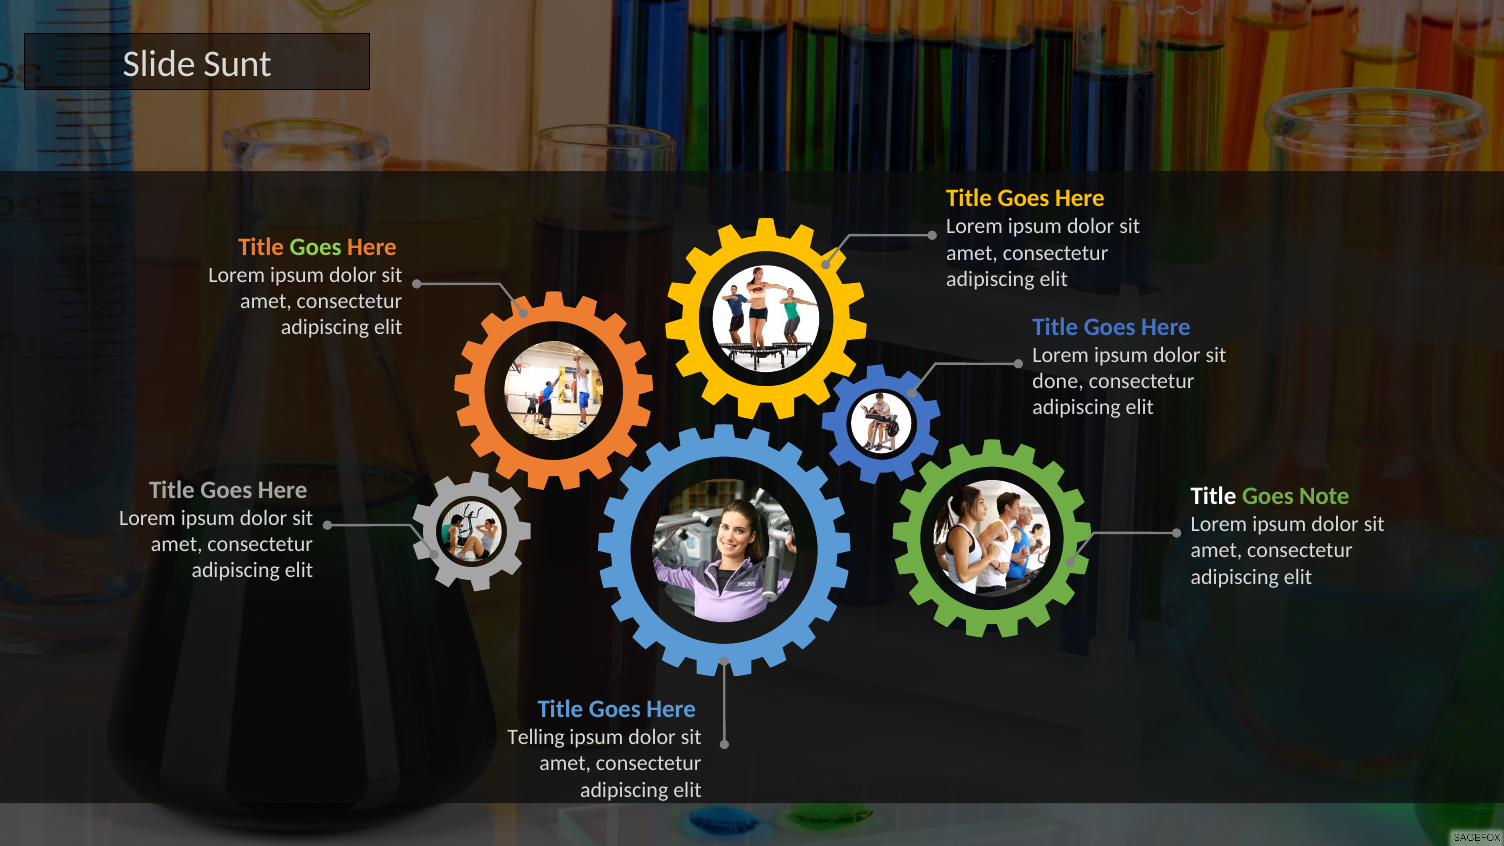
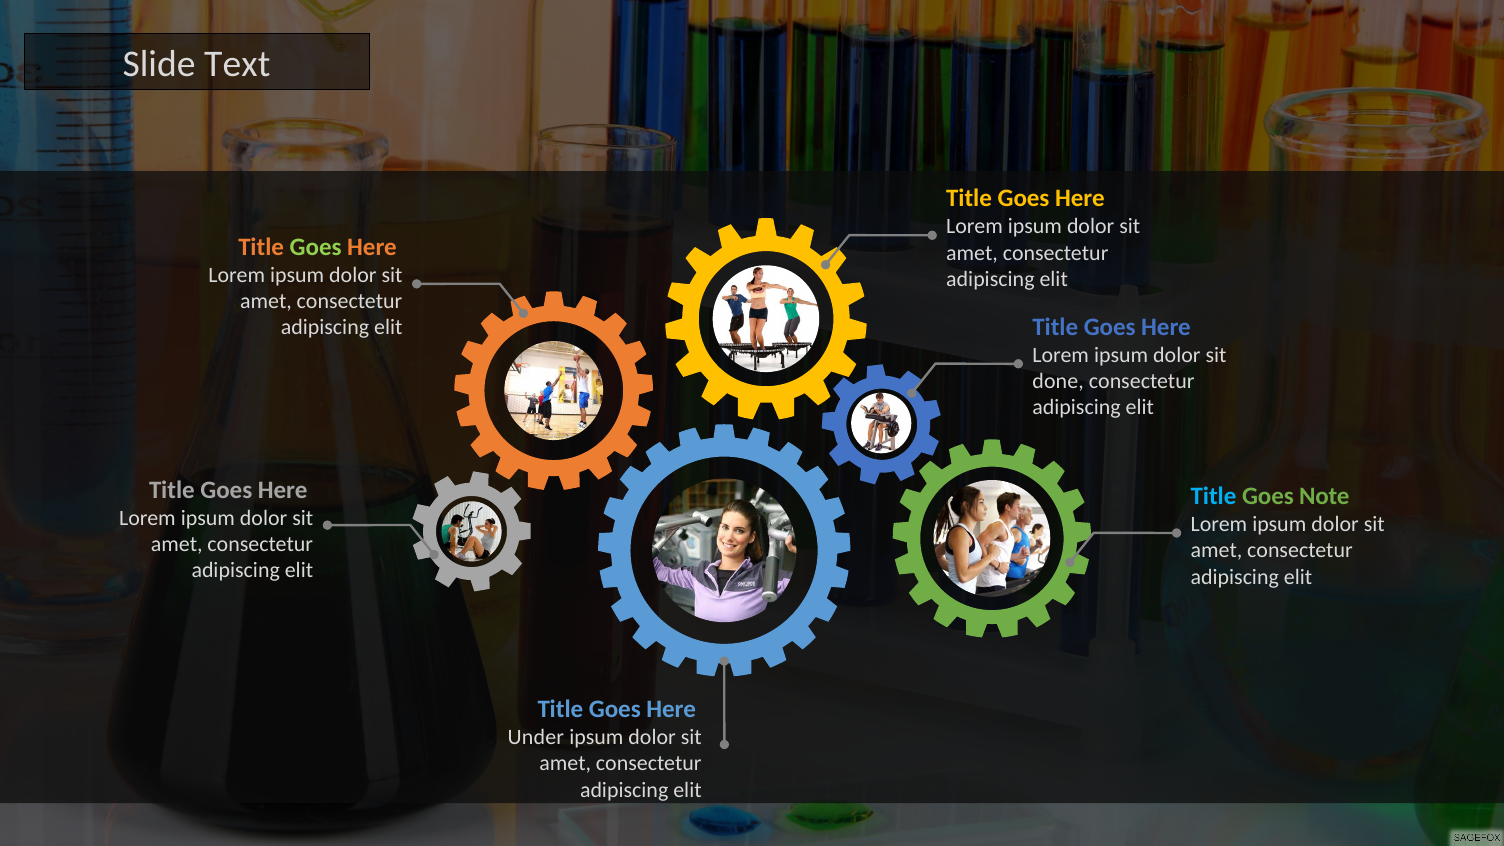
Sunt: Sunt -> Text
Title at (1214, 496) colour: white -> light blue
Telling: Telling -> Under
